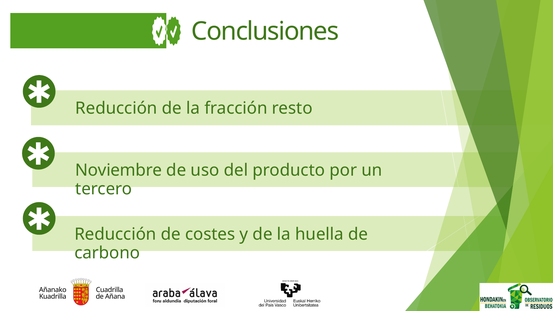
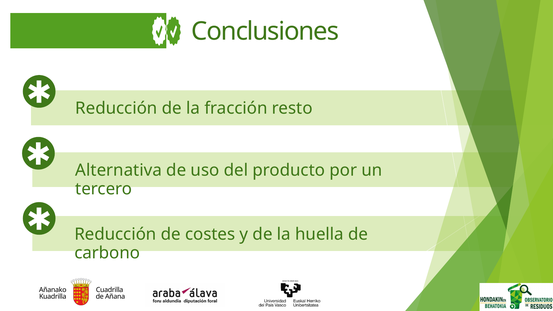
Noviembre: Noviembre -> Alternativa
